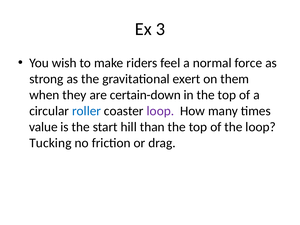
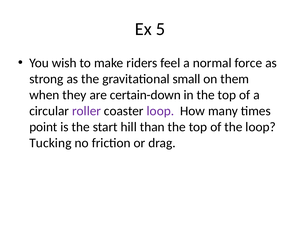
3: 3 -> 5
exert: exert -> small
roller colour: blue -> purple
value: value -> point
